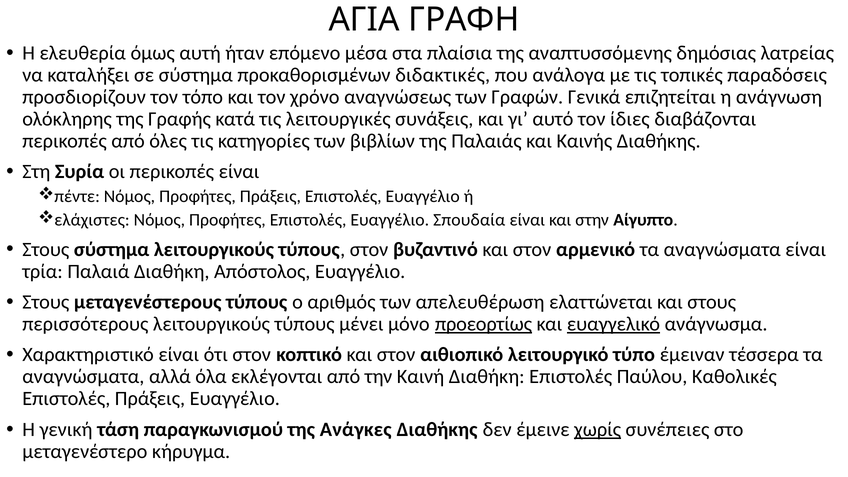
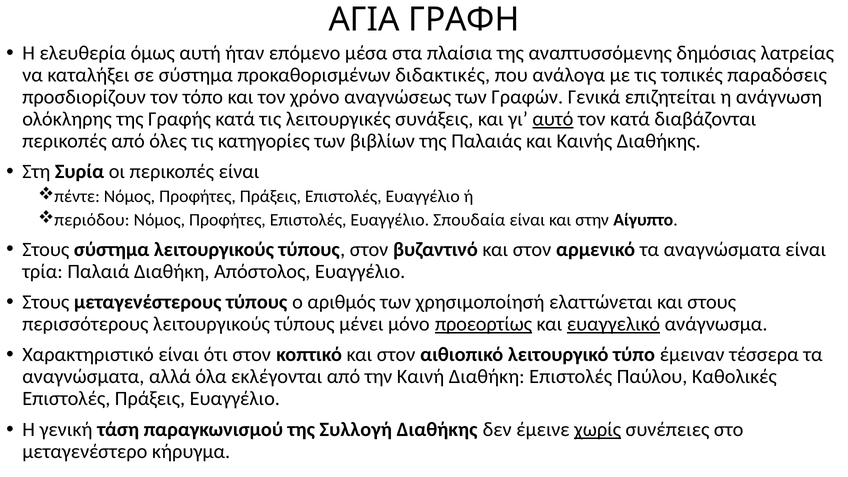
αυτό underline: none -> present
τον ίδιες: ίδιες -> κατά
ελάχιστες: ελάχιστες -> περιόδου
απελευθέρωση: απελευθέρωση -> χρησιμοποίησή
Ανάγκες: Ανάγκες -> Συλλογή
